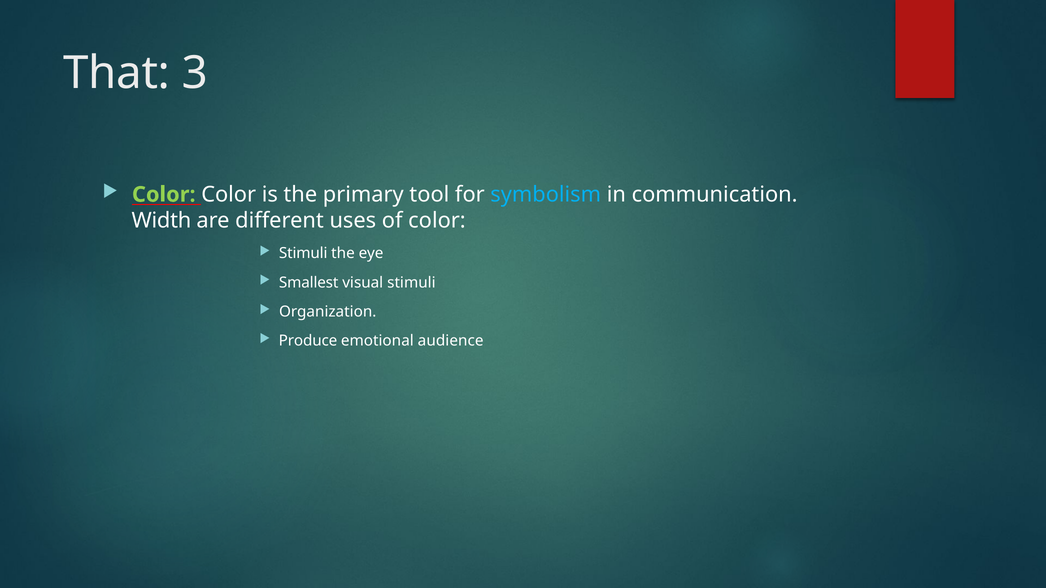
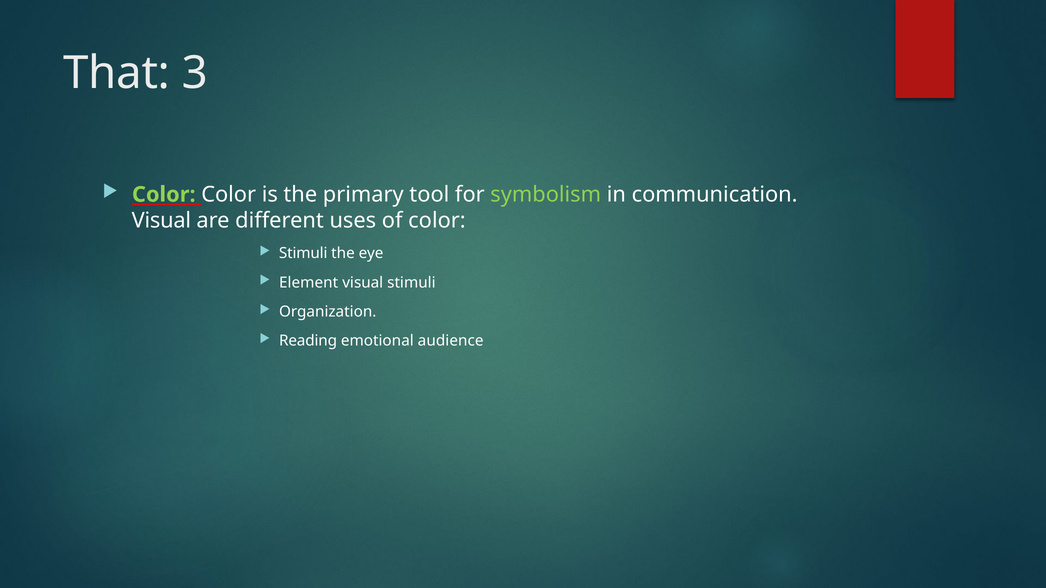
symbolism colour: light blue -> light green
Width at (161, 221): Width -> Visual
Smallest: Smallest -> Element
Produce: Produce -> Reading
